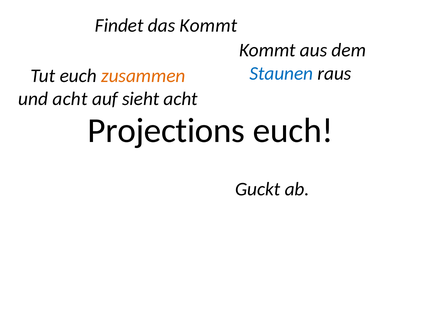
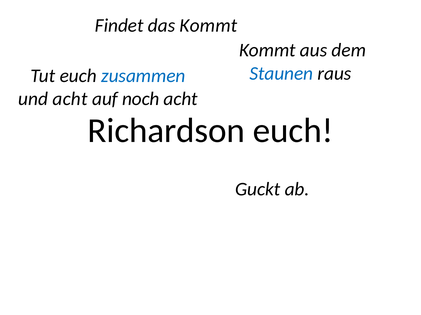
zusammen colour: orange -> blue
sieht: sieht -> noch
Projections: Projections -> Richardson
